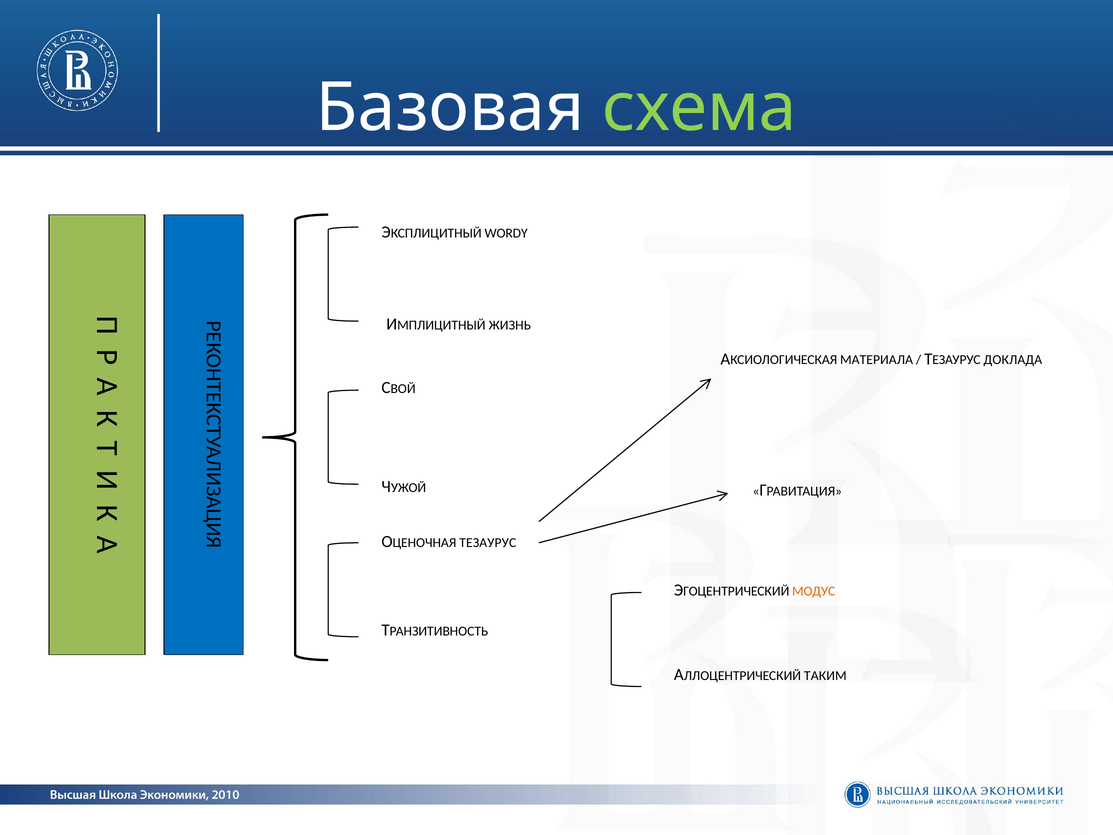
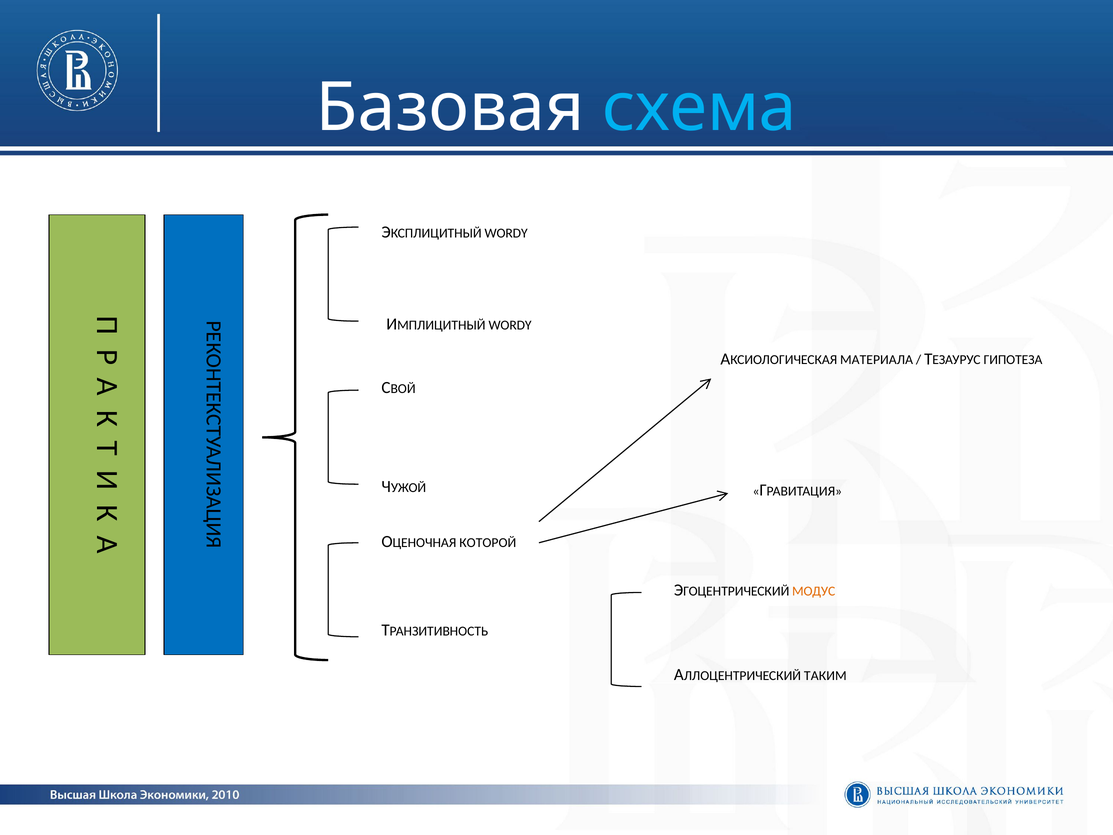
схема colour: light green -> light blue
ИМПЛИЦИТНЫЙ ЖИЗНЬ: ЖИЗНЬ -> WORDY
ДОКЛАДА: ДОКЛАДА -> ГИПОТЕЗА
ОЦЕНОЧНАЯ ТЕЗАУРУС: ТЕЗАУРУС -> КОТОРОЙ
